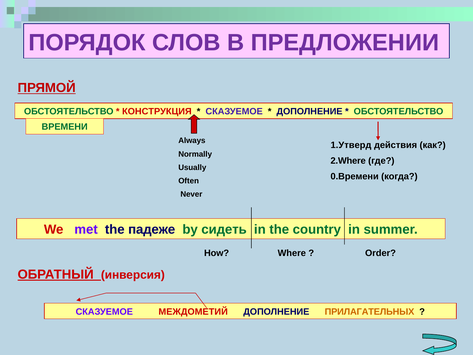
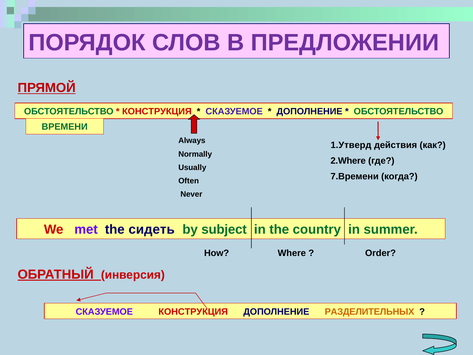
0.Времени: 0.Времени -> 7.Времени
падеже: падеже -> сидеть
сидеть: сидеть -> subject
СКАЗУЕМОЕ МЕЖДОМЕТИЙ: МЕЖДОМЕТИЙ -> КОНСТРУКЦИЯ
ПРИЛАГАТЕЛЬНЫХ: ПРИЛАГАТЕЛЬНЫХ -> РАЗДЕЛИТЕЛЬНЫХ
